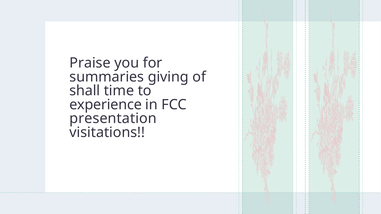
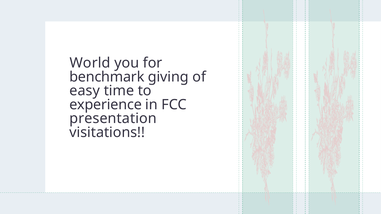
Praise: Praise -> World
summaries: summaries -> benchmark
shall: shall -> easy
